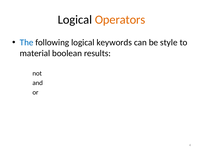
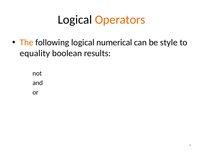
The colour: blue -> orange
keywords: keywords -> numerical
material: material -> equality
